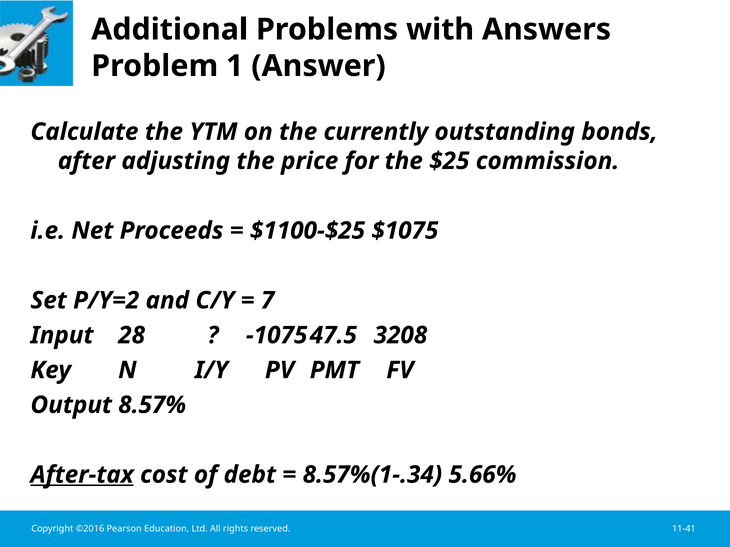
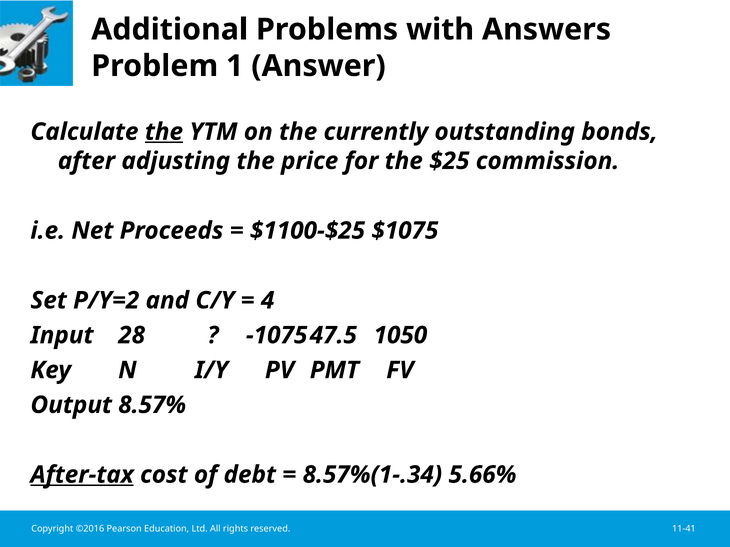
the at (164, 132) underline: none -> present
7: 7 -> 4
3208: 3208 -> 1050
